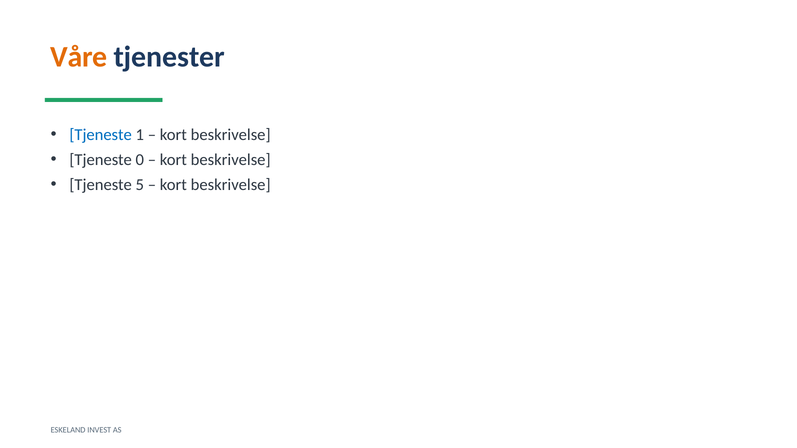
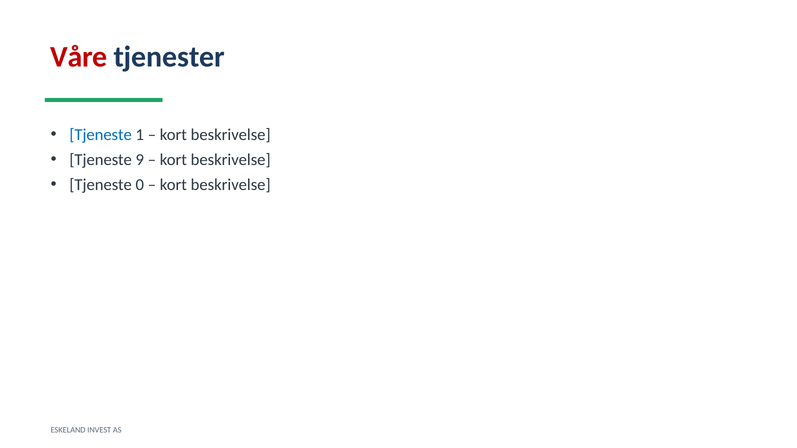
Våre colour: orange -> red
0: 0 -> 9
5: 5 -> 0
